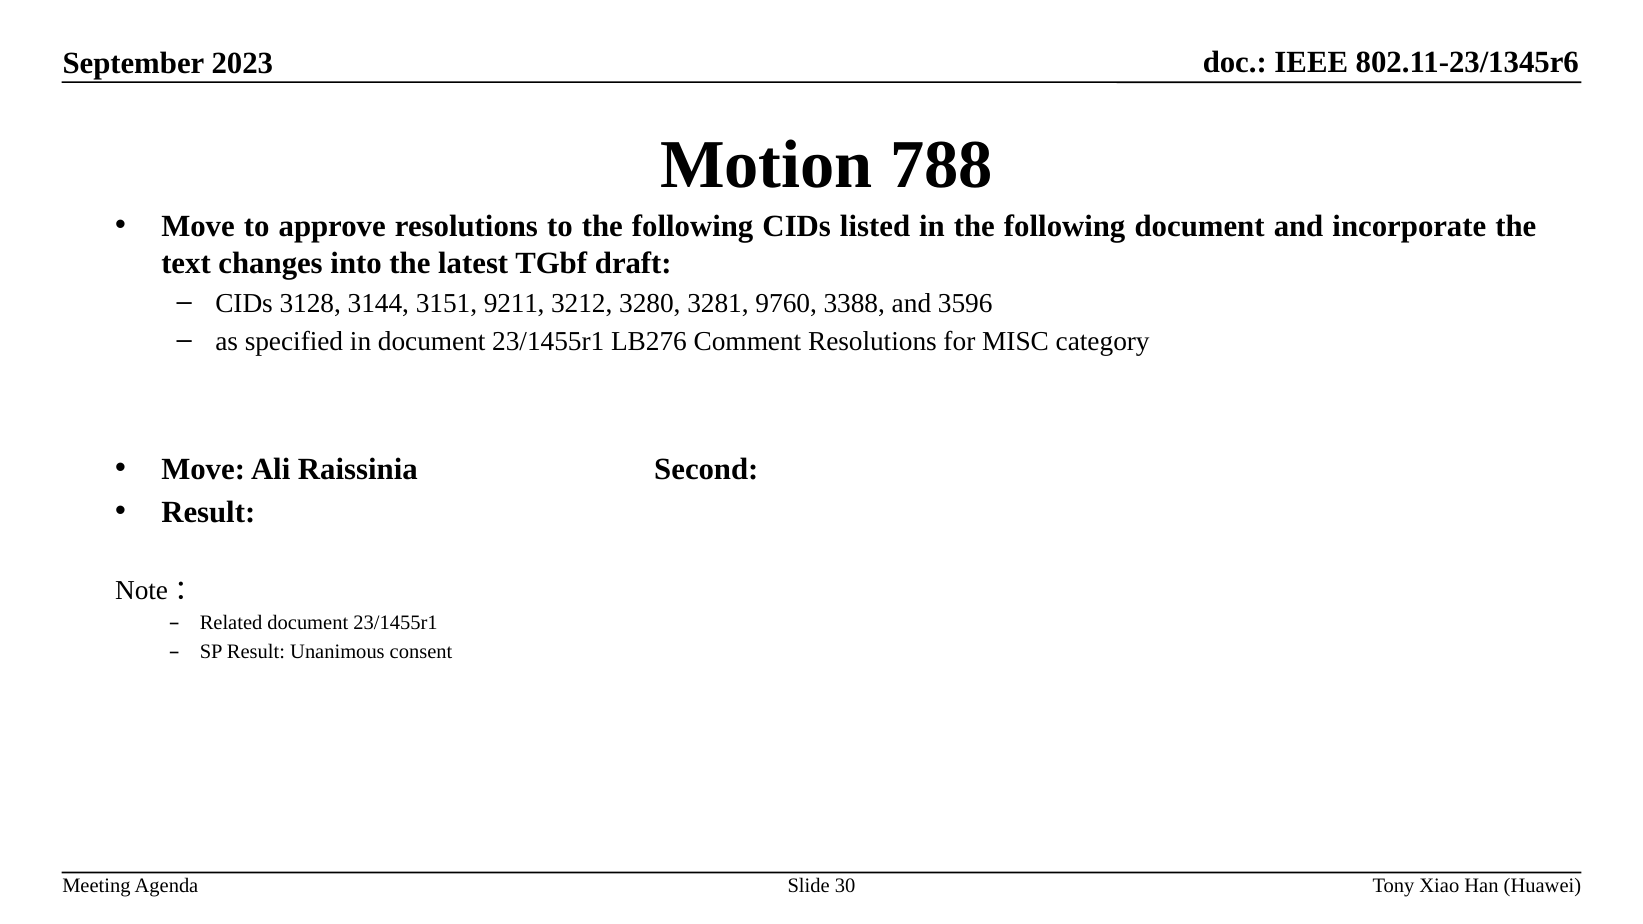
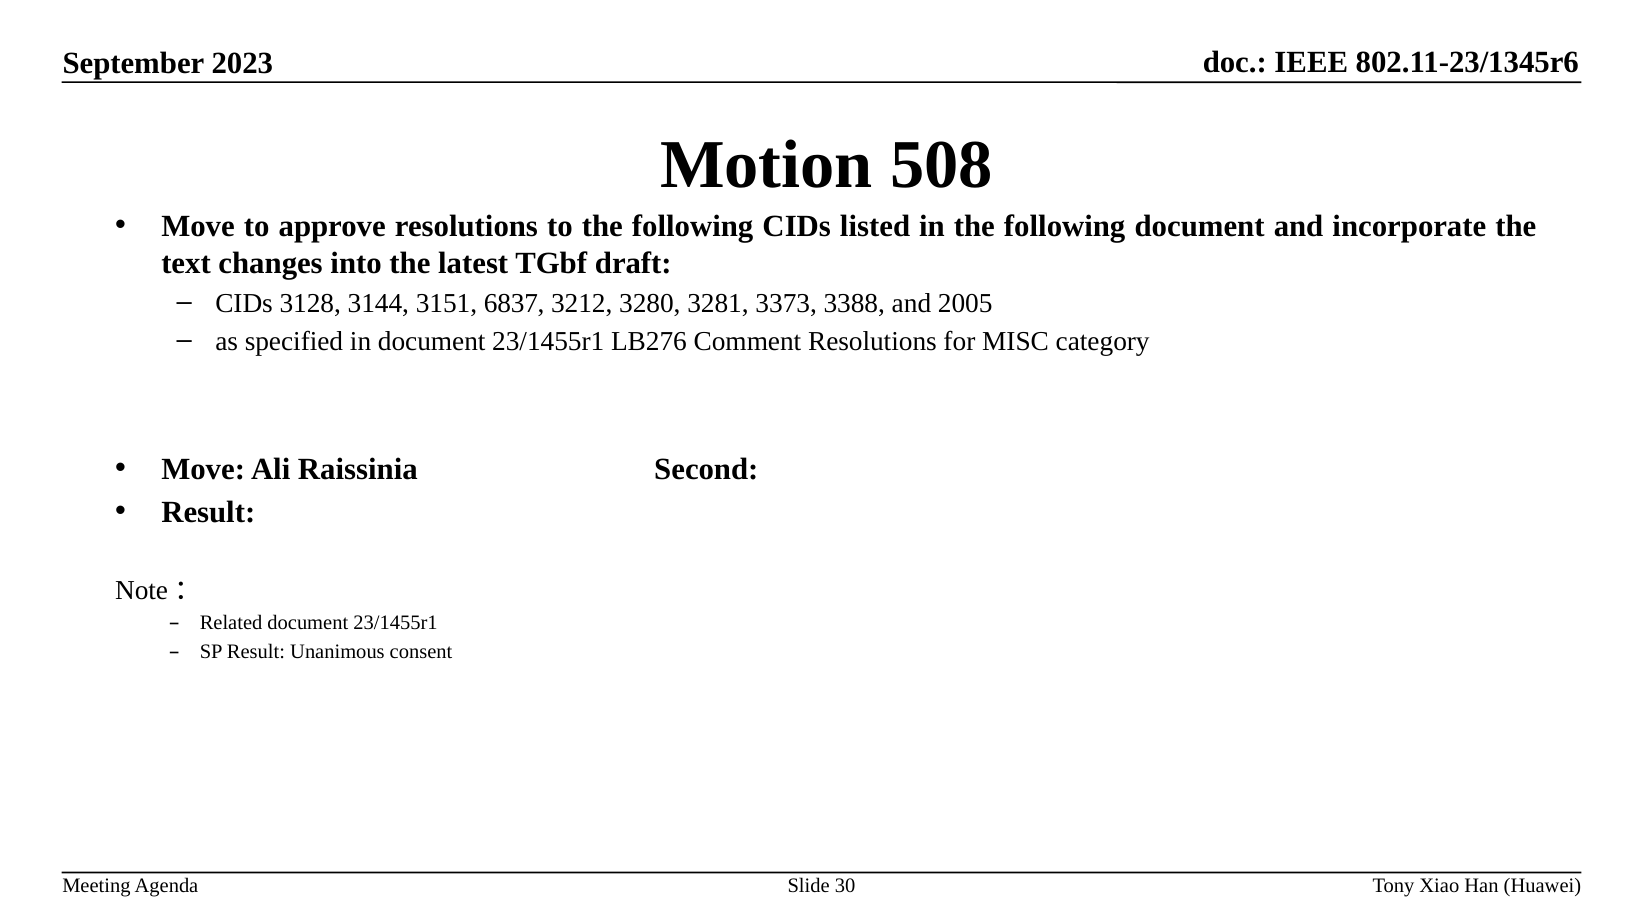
788: 788 -> 508
9211: 9211 -> 6837
9760: 9760 -> 3373
3596: 3596 -> 2005
